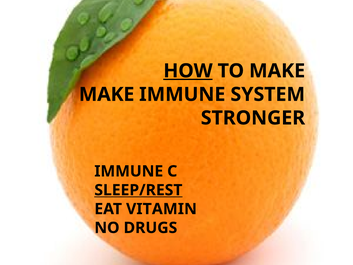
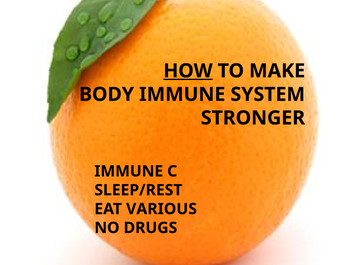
MAKE at (107, 94): MAKE -> BODY
SLEEP/REST underline: present -> none
VITAMIN: VITAMIN -> VARIOUS
